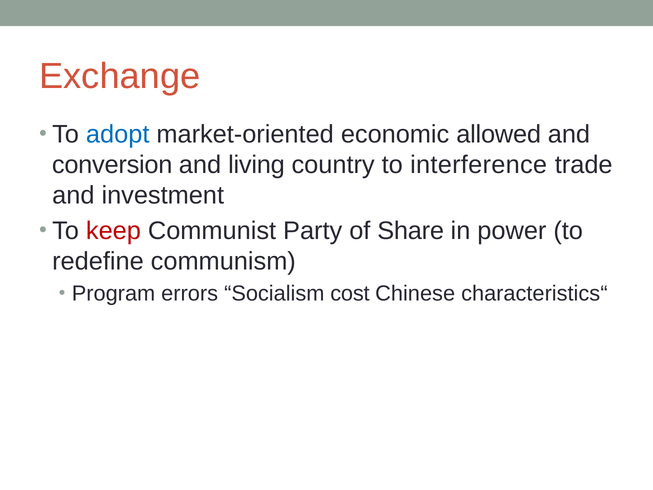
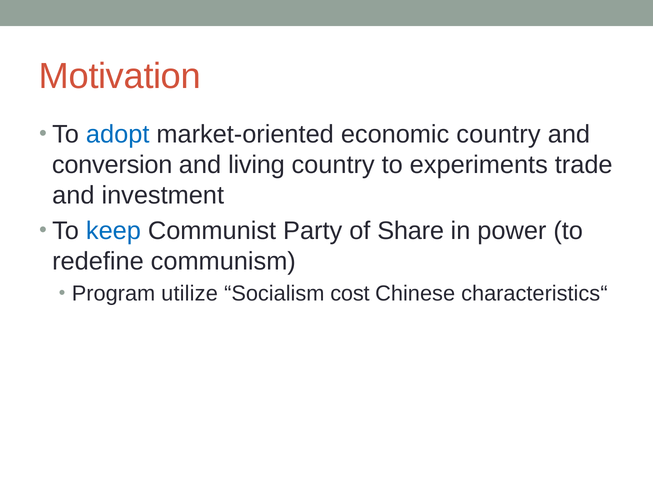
Exchange: Exchange -> Motivation
economic allowed: allowed -> country
interference: interference -> experiments
keep colour: red -> blue
errors: errors -> utilize
